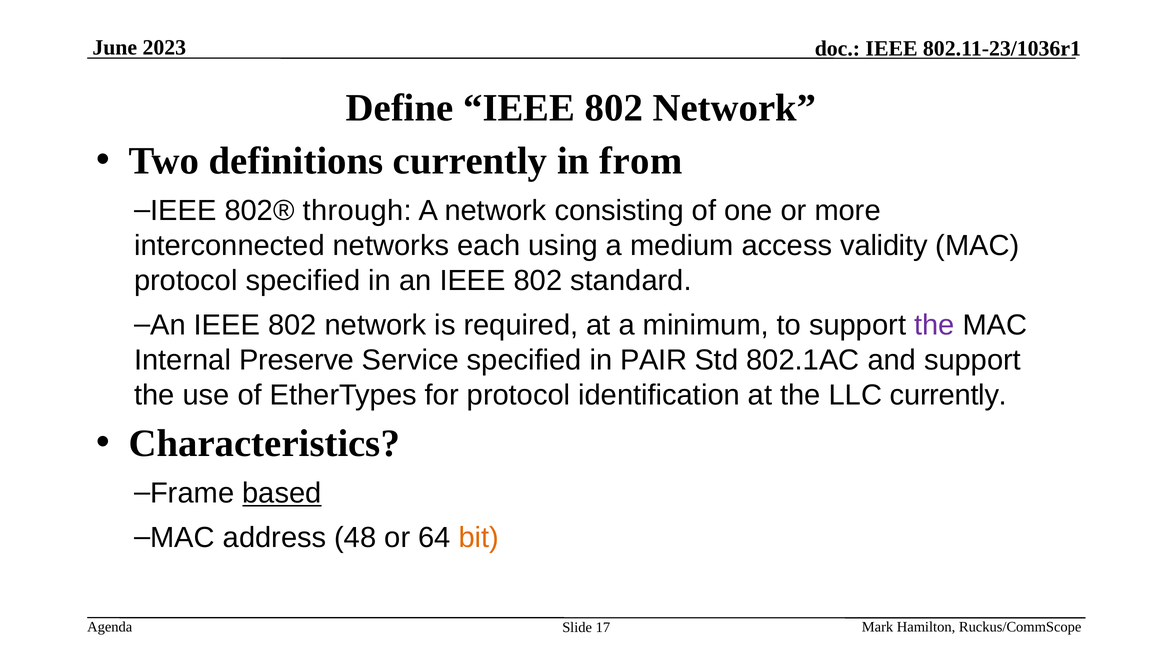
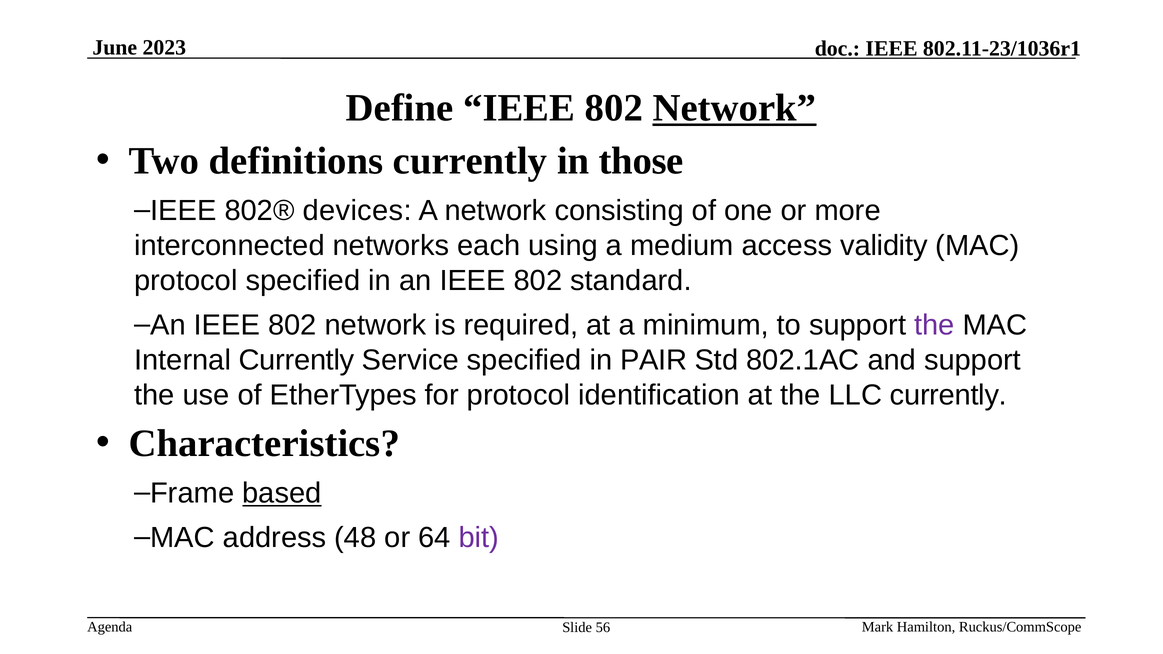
Network at (734, 108) underline: none -> present
from: from -> those
through: through -> devices
Internal Preserve: Preserve -> Currently
bit colour: orange -> purple
17: 17 -> 56
